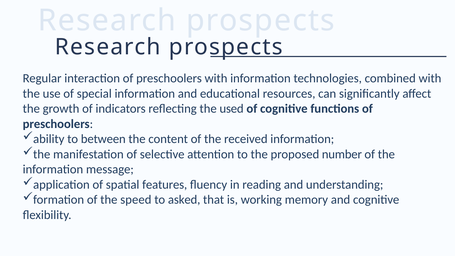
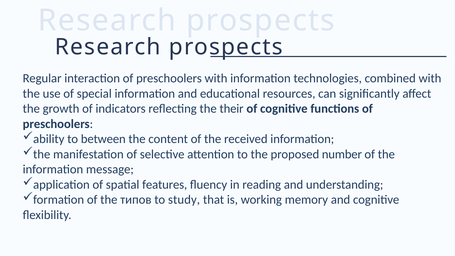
used: used -> their
speed: speed -> типов
asked: asked -> study
